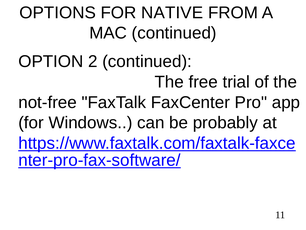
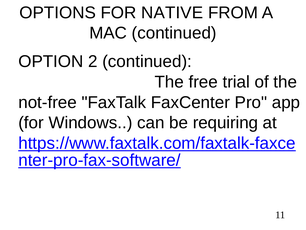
probably: probably -> requiring
